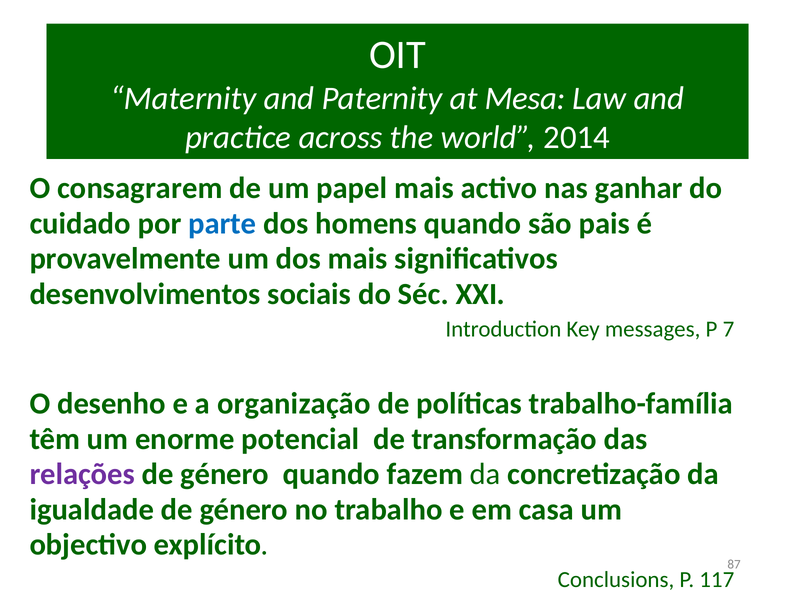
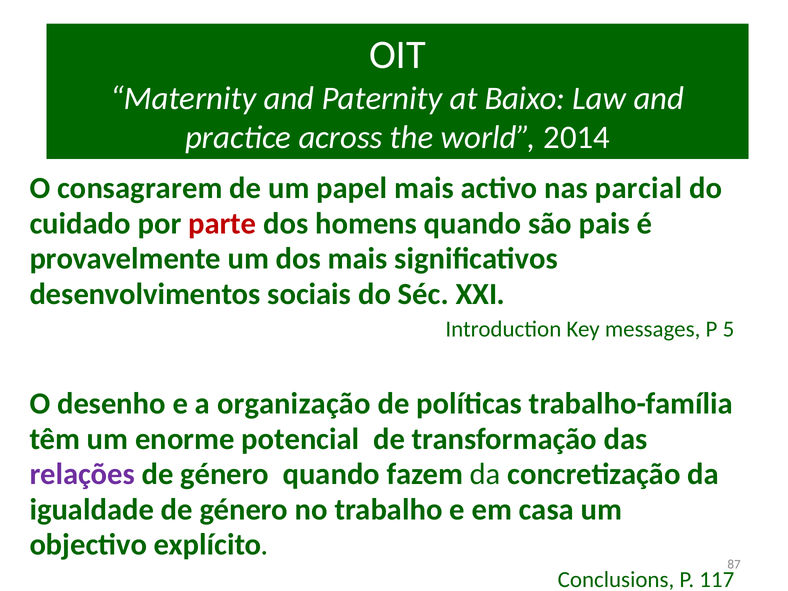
Mesa: Mesa -> Baixo
ganhar: ganhar -> parcial
parte colour: blue -> red
7: 7 -> 5
